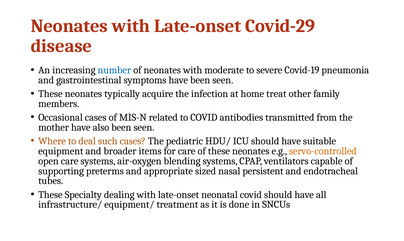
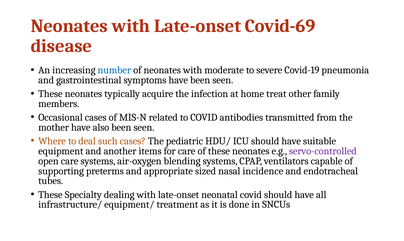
Covid-29: Covid-29 -> Covid-69
broader: broader -> another
servo-controlled colour: orange -> purple
persistent: persistent -> incidence
